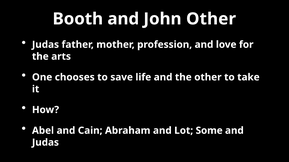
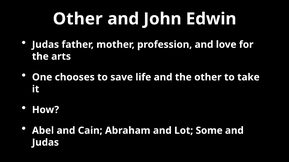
Booth at (78, 19): Booth -> Other
John Other: Other -> Edwin
